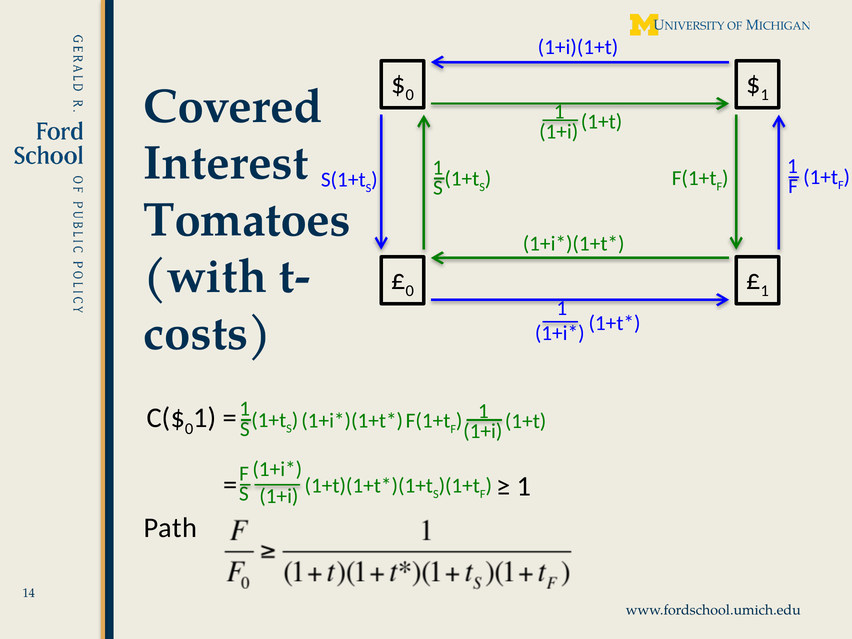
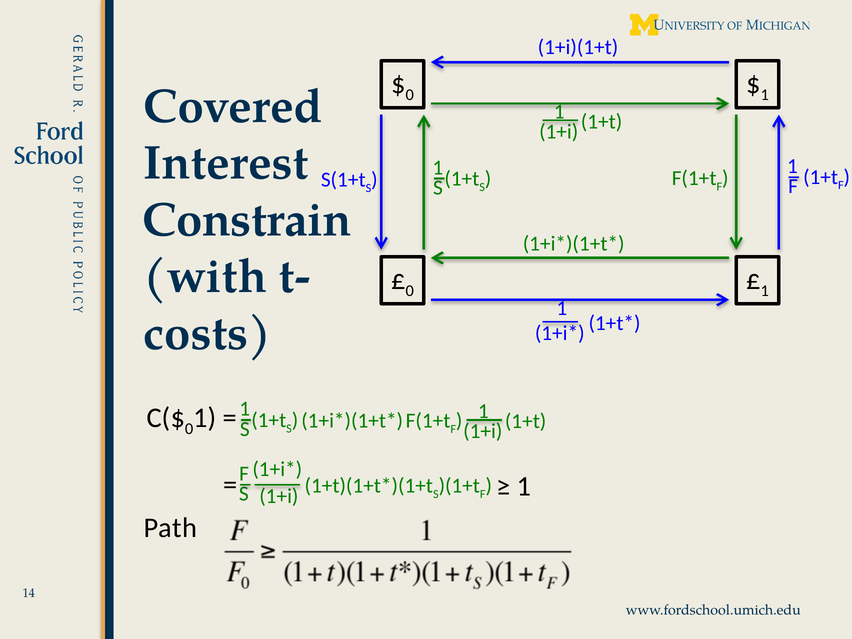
Tomatoes: Tomatoes -> Constrain
